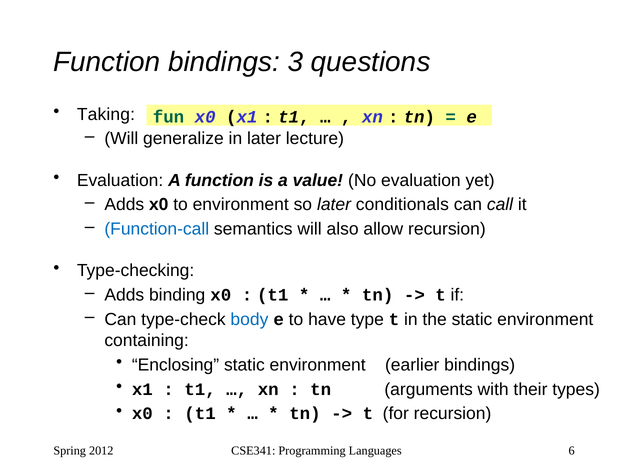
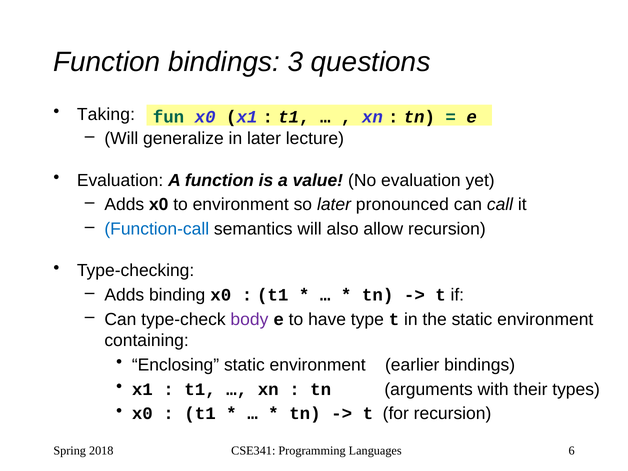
conditionals: conditionals -> pronounced
body colour: blue -> purple
2012: 2012 -> 2018
